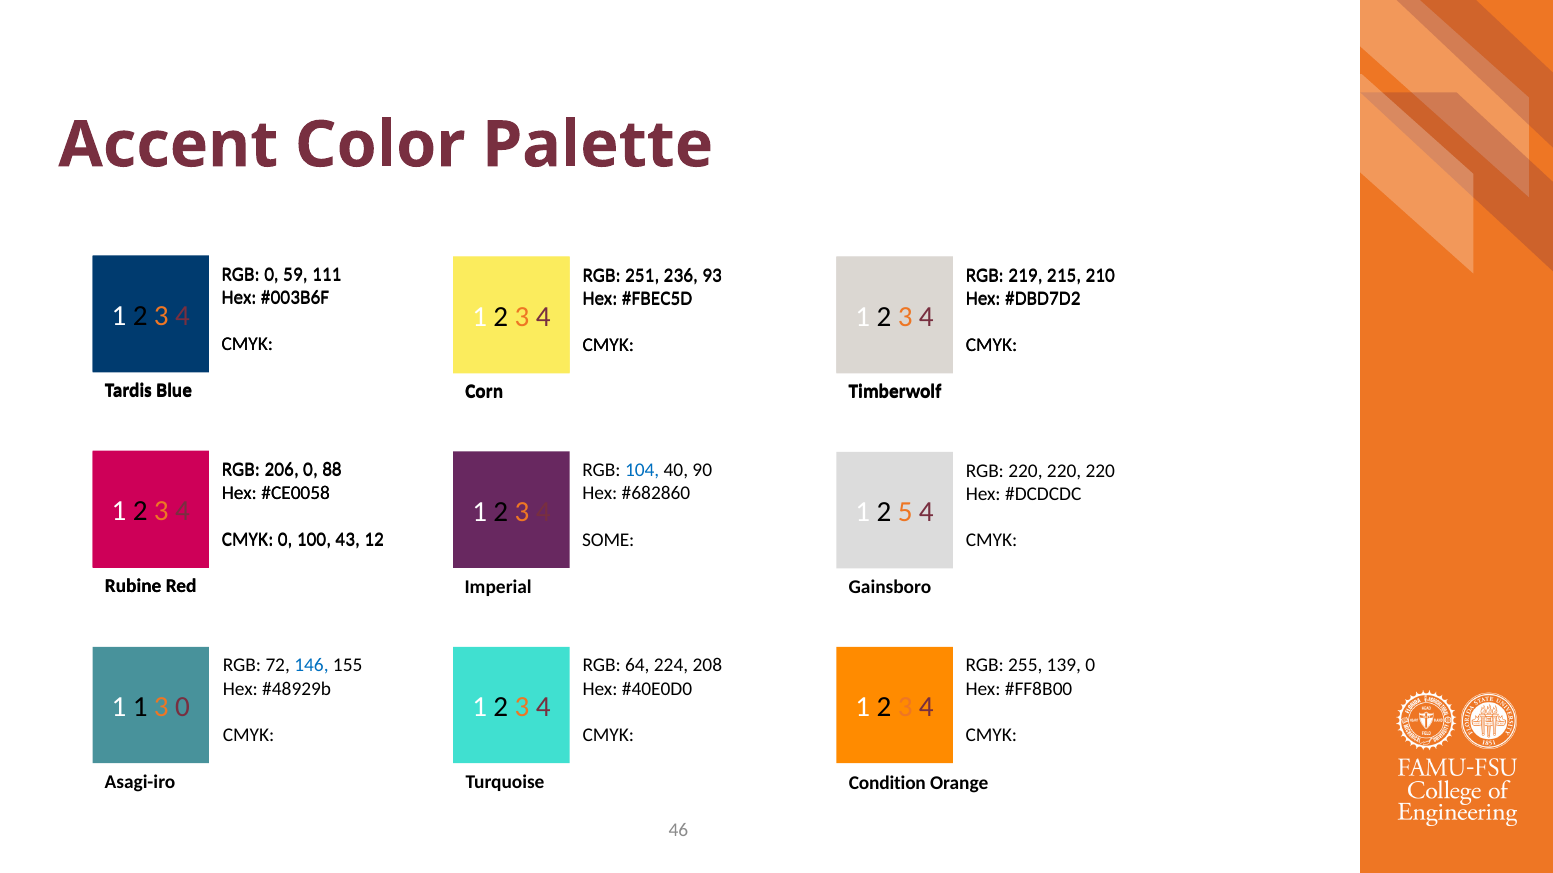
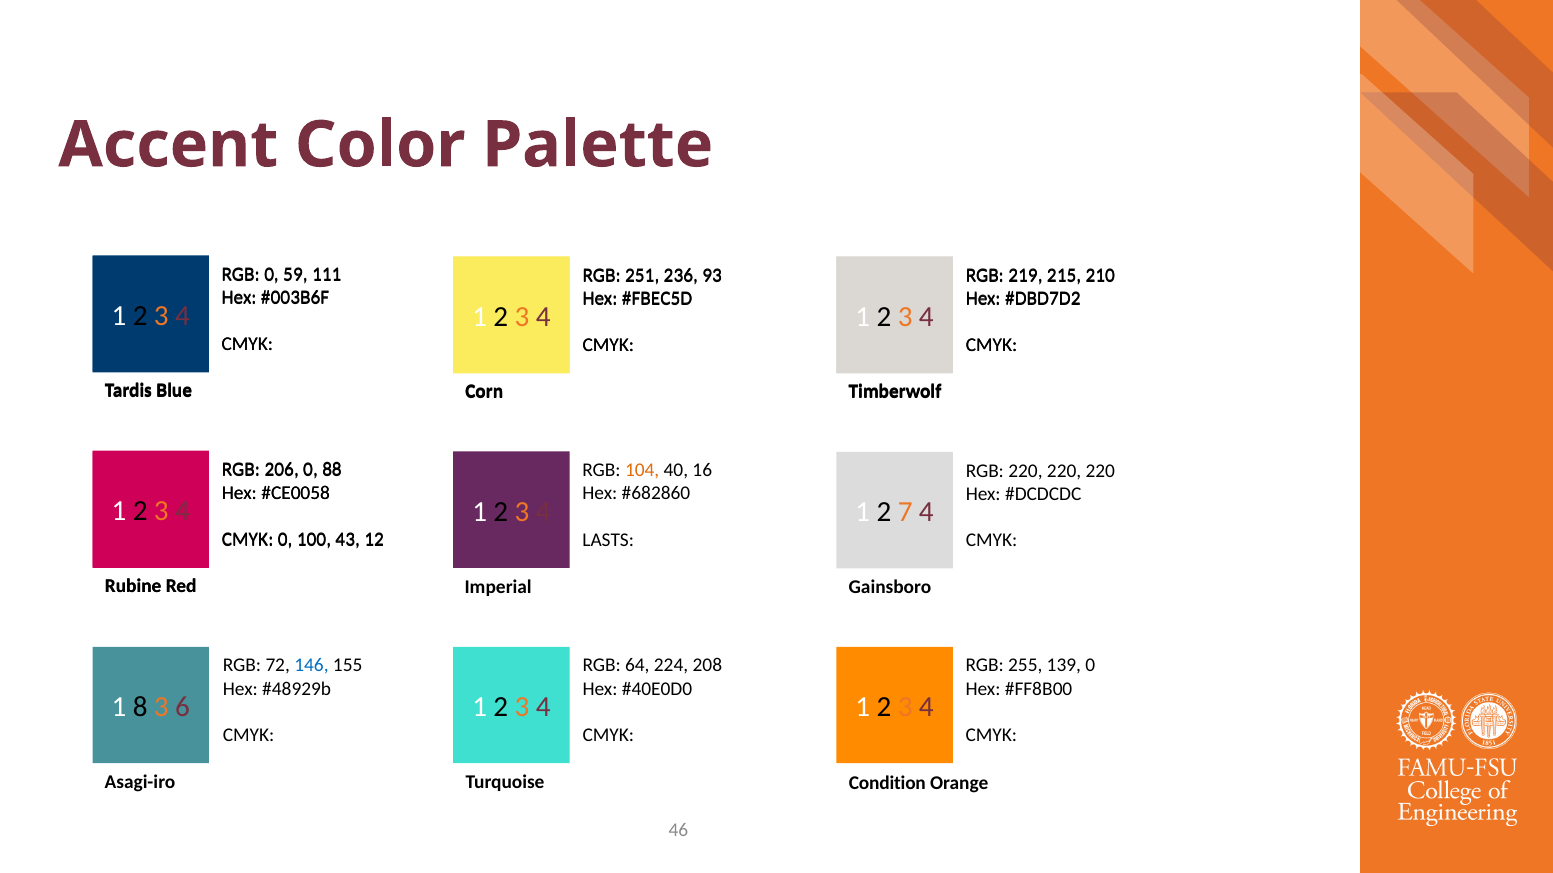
104 colour: blue -> orange
90: 90 -> 16
5: 5 -> 7
SOME: SOME -> LASTS
1 1: 1 -> 8
3 0: 0 -> 6
